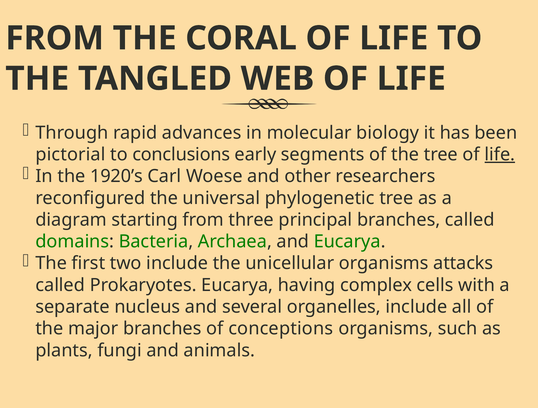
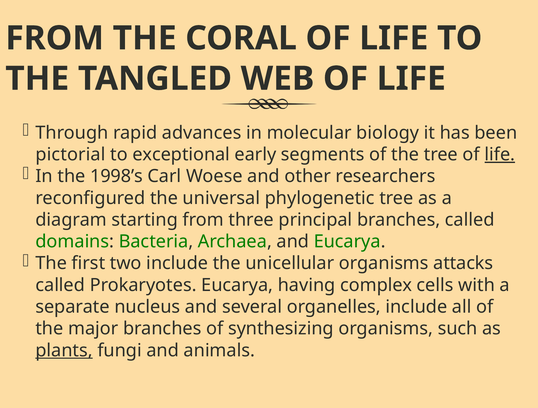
conclusions: conclusions -> exceptional
1920’s: 1920’s -> 1998’s
conceptions: conceptions -> synthesizing
plants underline: none -> present
